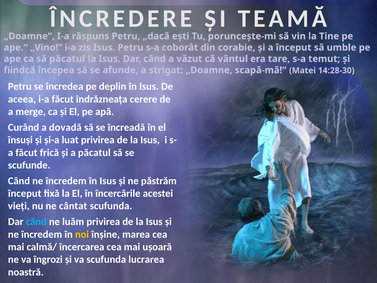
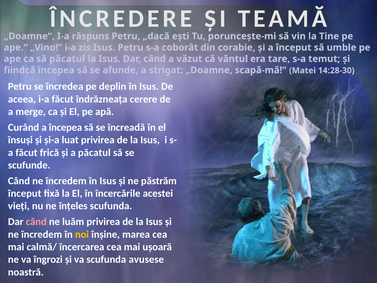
a dovadă: dovadă -> începea
cântat: cântat -> înțeles
când at (36, 222) colour: light blue -> pink
lucrarea: lucrarea -> avusese
